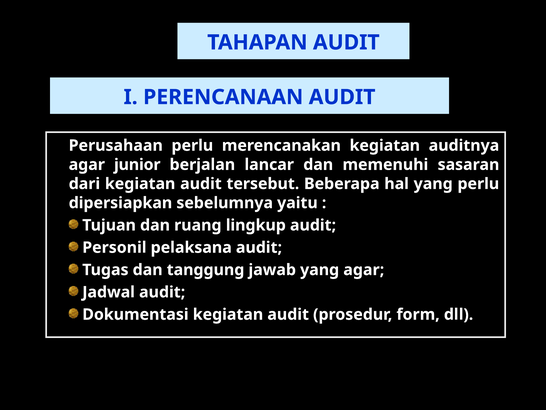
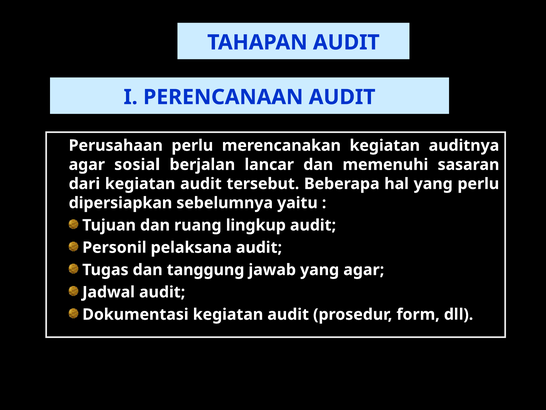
junior: junior -> sosial
